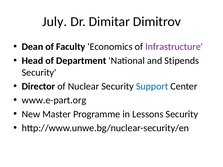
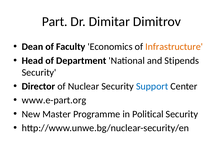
July: July -> Part
Infrastructure colour: purple -> orange
Lessons: Lessons -> Political
